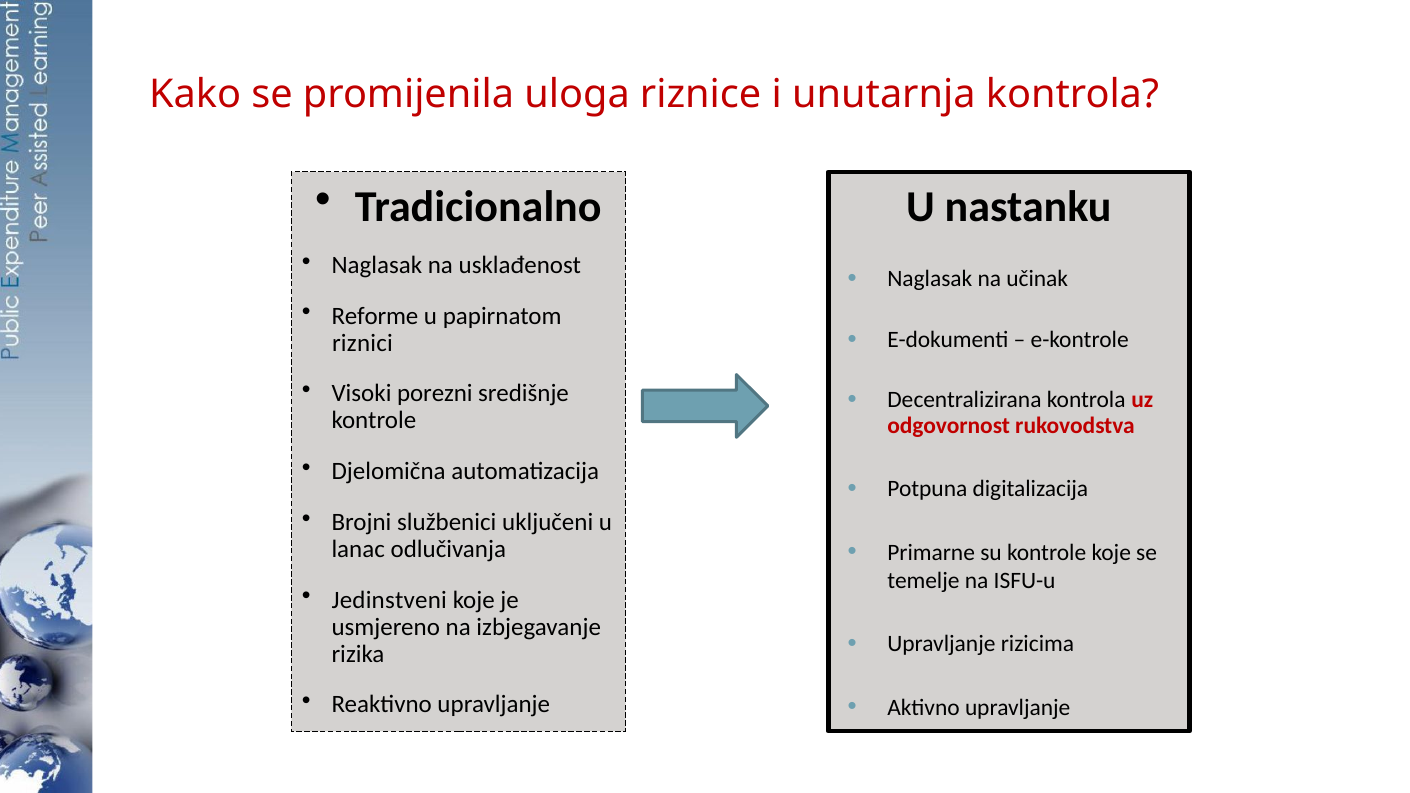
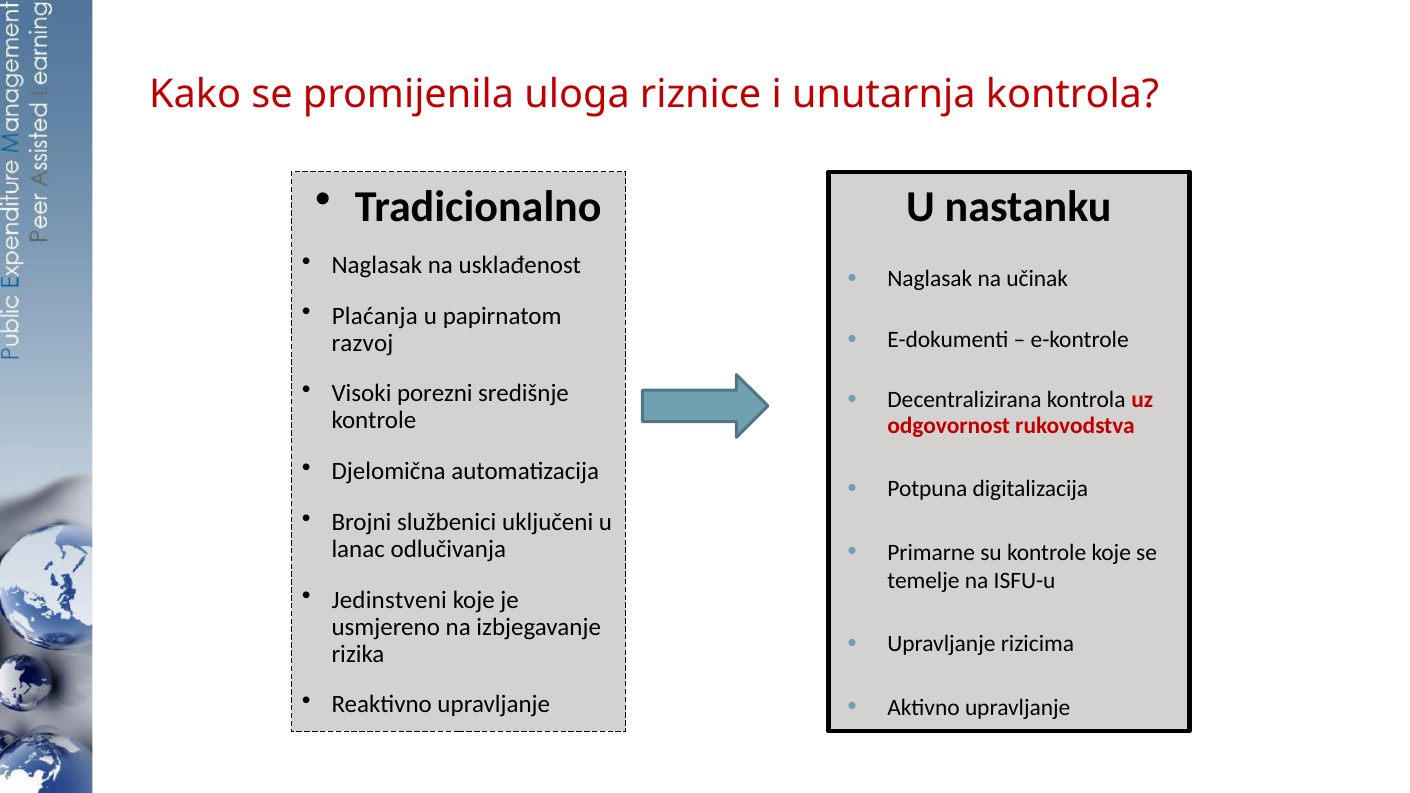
Reforme: Reforme -> Plaćanja
riznici: riznici -> razvoj
